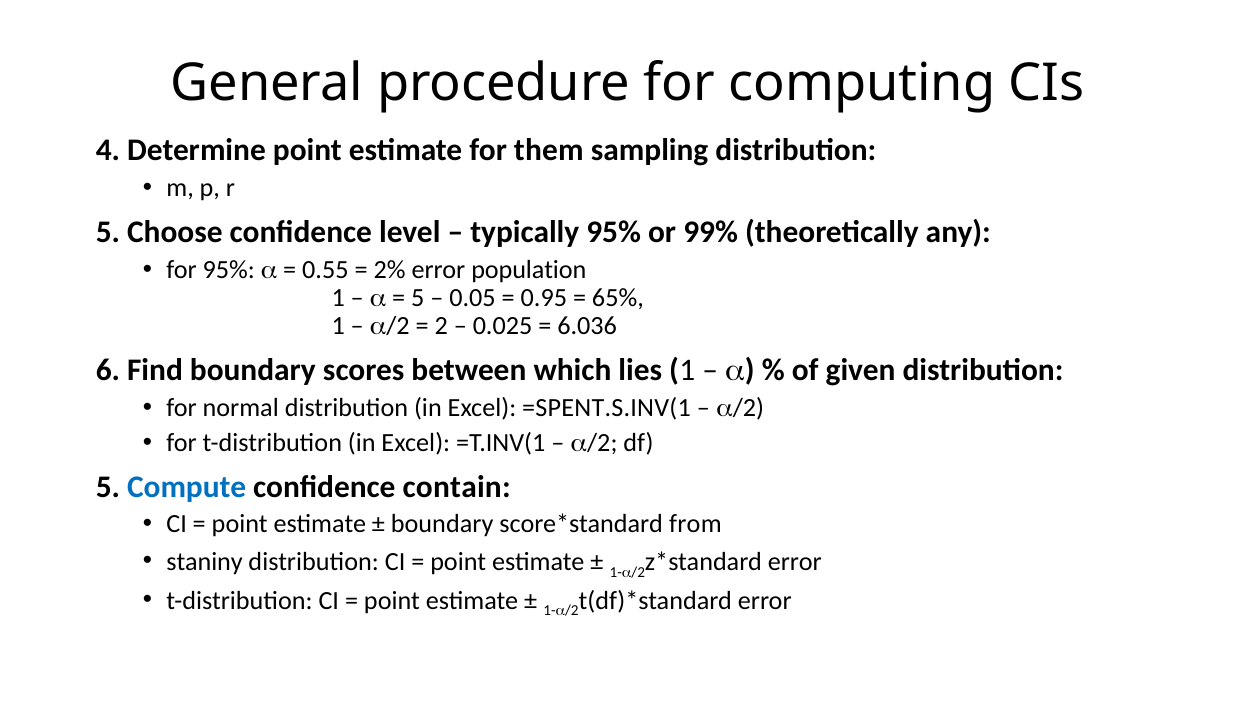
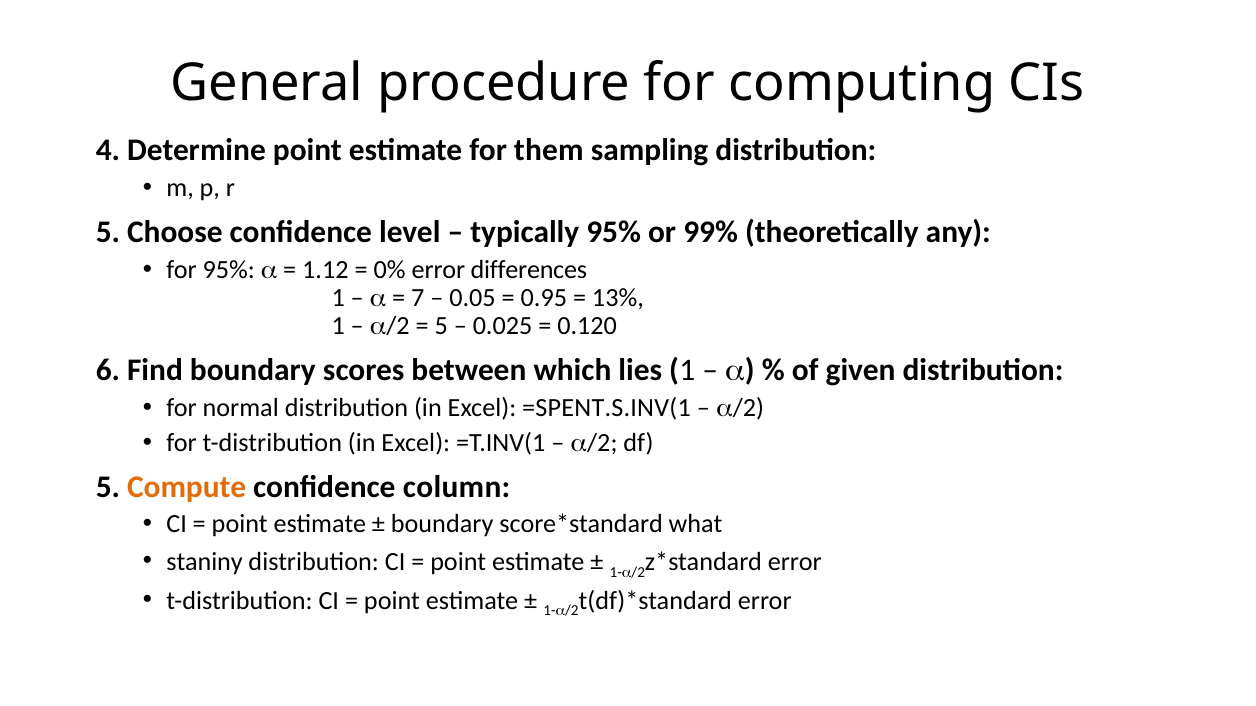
0.55: 0.55 -> 1.12
2%: 2% -> 0%
population: population -> differences
5 at (418, 298): 5 -> 7
65%: 65% -> 13%
2 at (441, 326): 2 -> 5
6.036: 6.036 -> 0.120
Compute colour: blue -> orange
contain: contain -> column
from: from -> what
